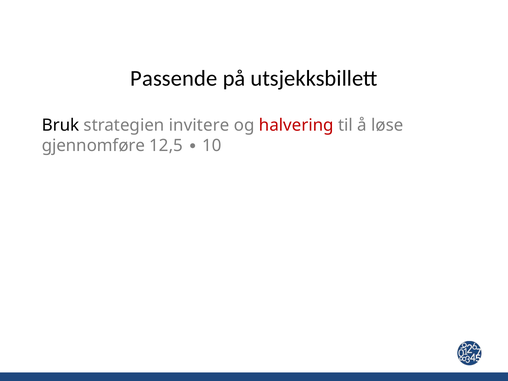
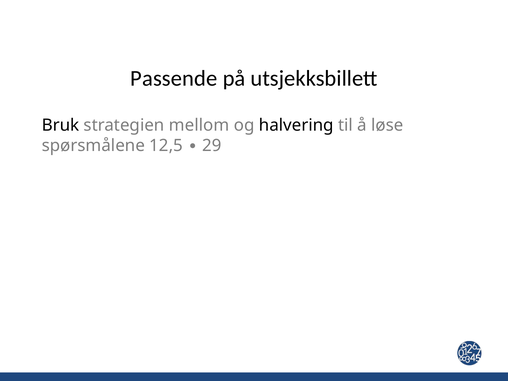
invitere: invitere -> mellom
halvering colour: red -> black
gjennomføre: gjennomføre -> spørsmålene
10: 10 -> 29
